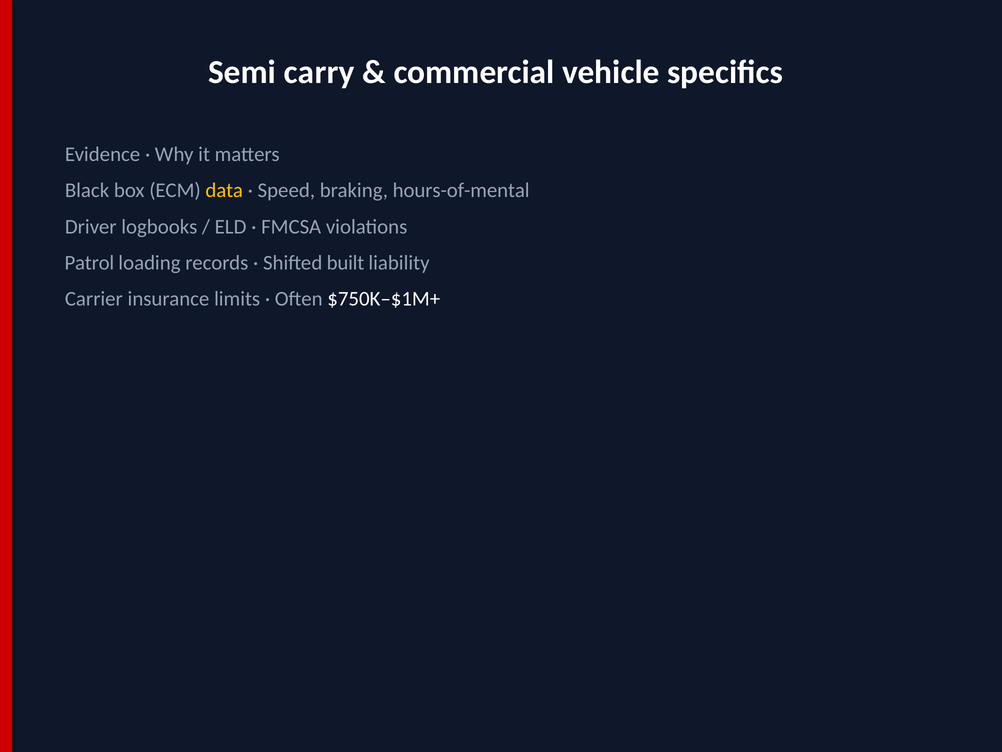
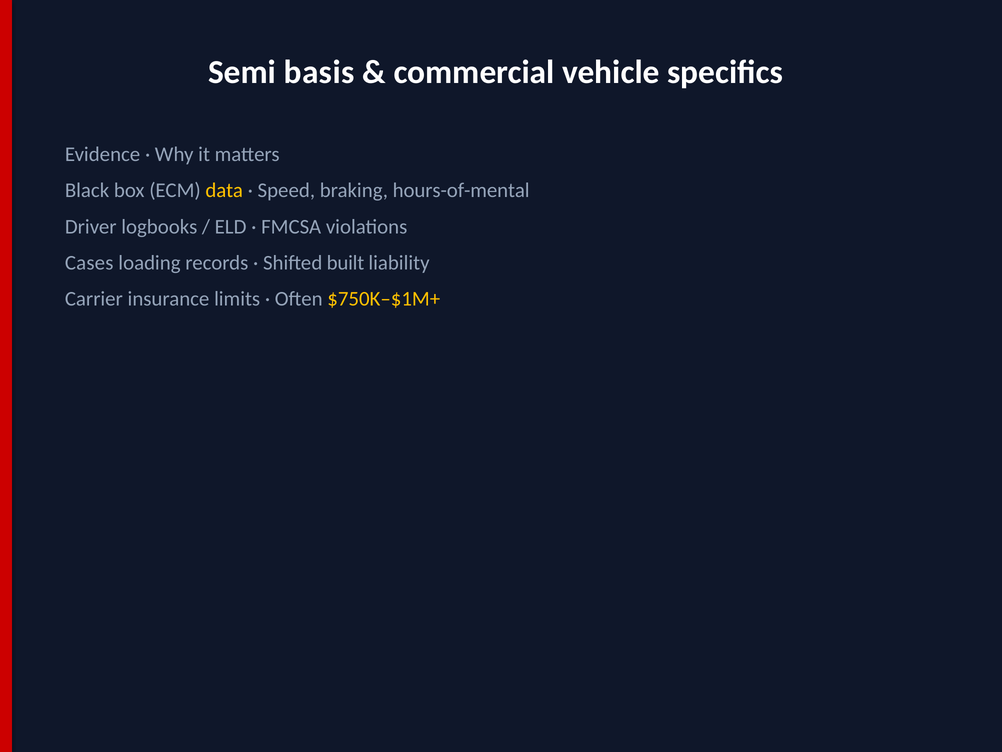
carry: carry -> basis
Patrol: Patrol -> Cases
$750K–$1M+ colour: white -> yellow
